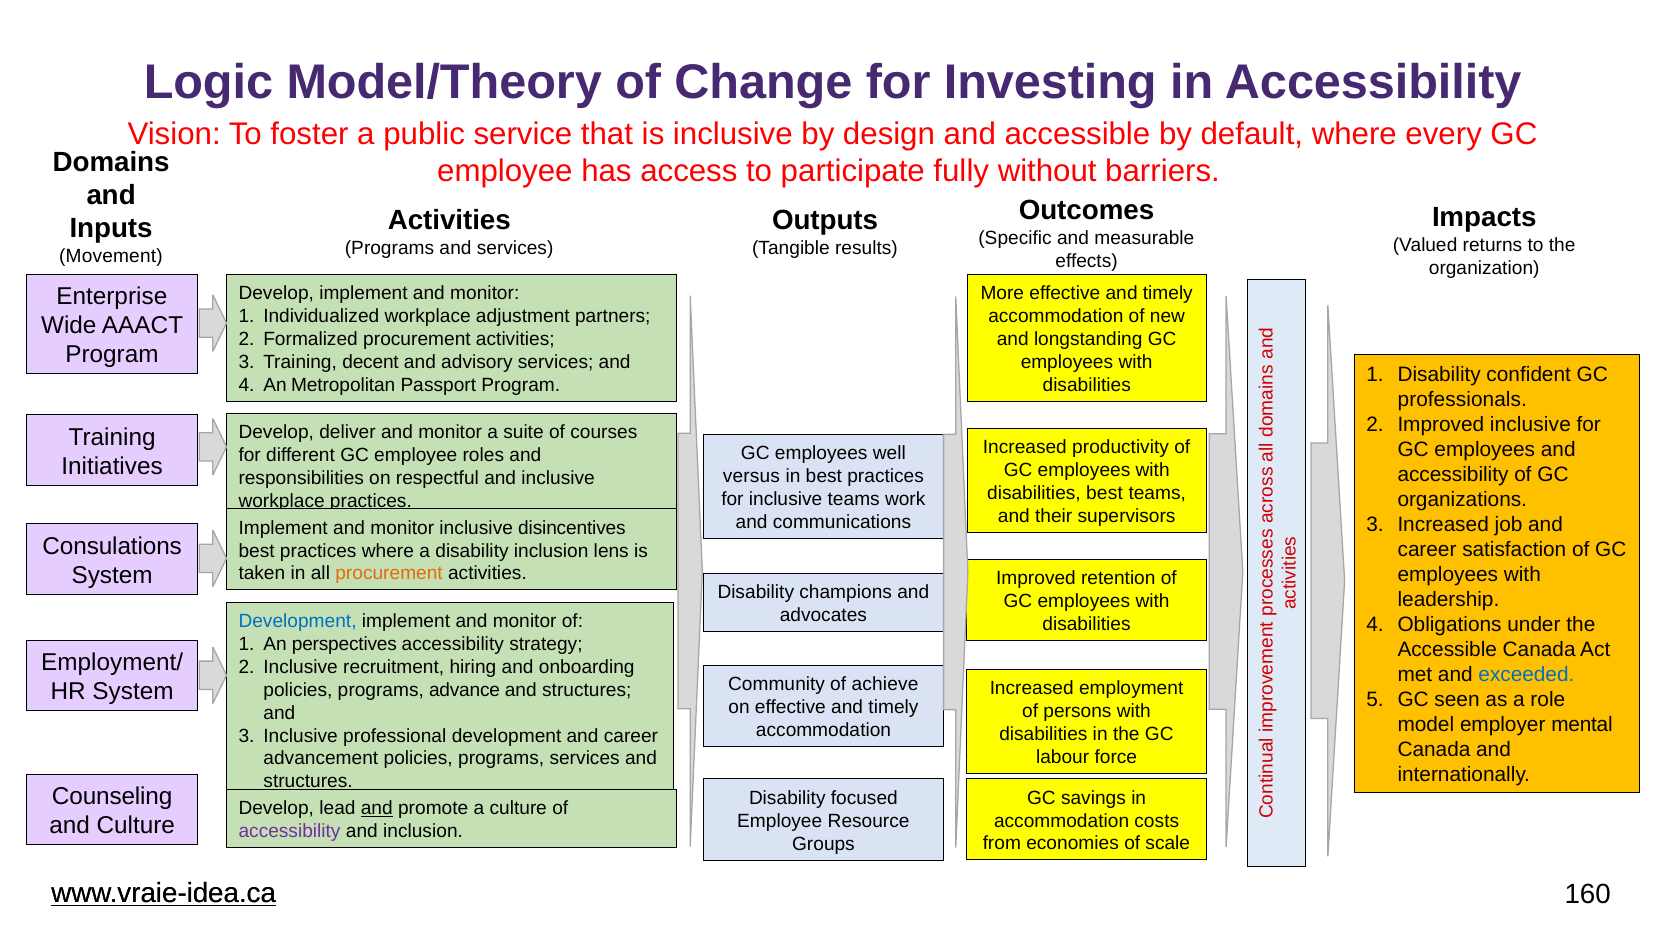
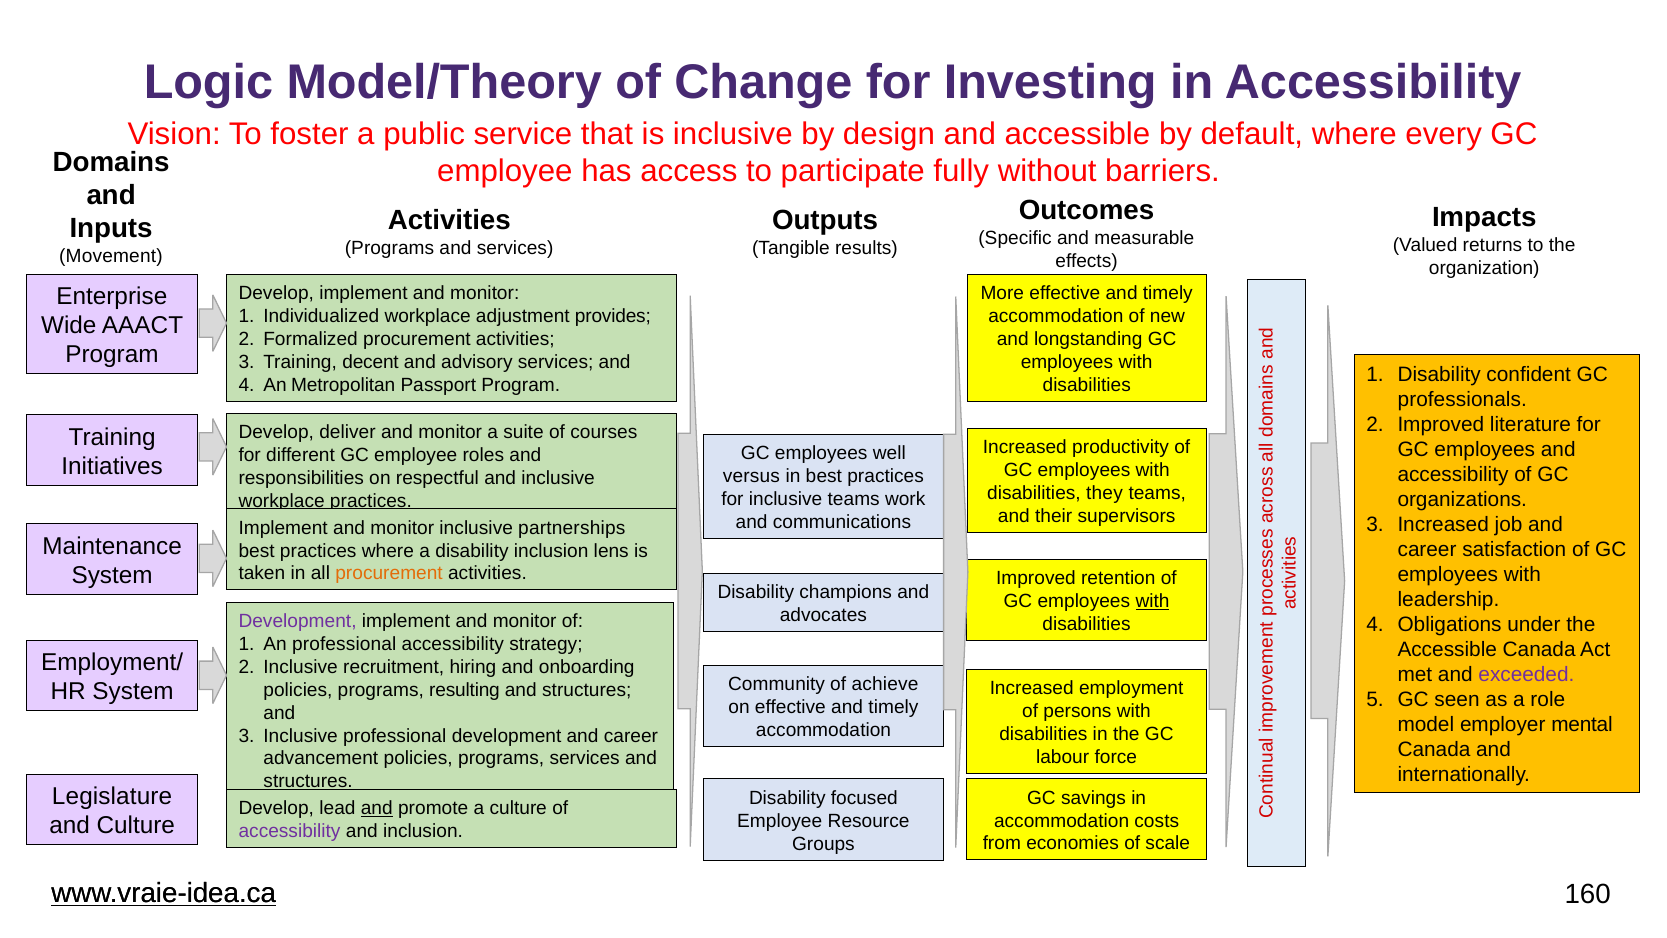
partners: partners -> provides
Improved inclusive: inclusive -> literature
disabilities best: best -> they
disincentives: disincentives -> partnerships
Consulations: Consulations -> Maintenance
with at (1152, 601) underline: none -> present
Development at (298, 621) colour: blue -> purple
An perspectives: perspectives -> professional
exceeded colour: blue -> purple
advance: advance -> resulting
Counseling: Counseling -> Legislature
